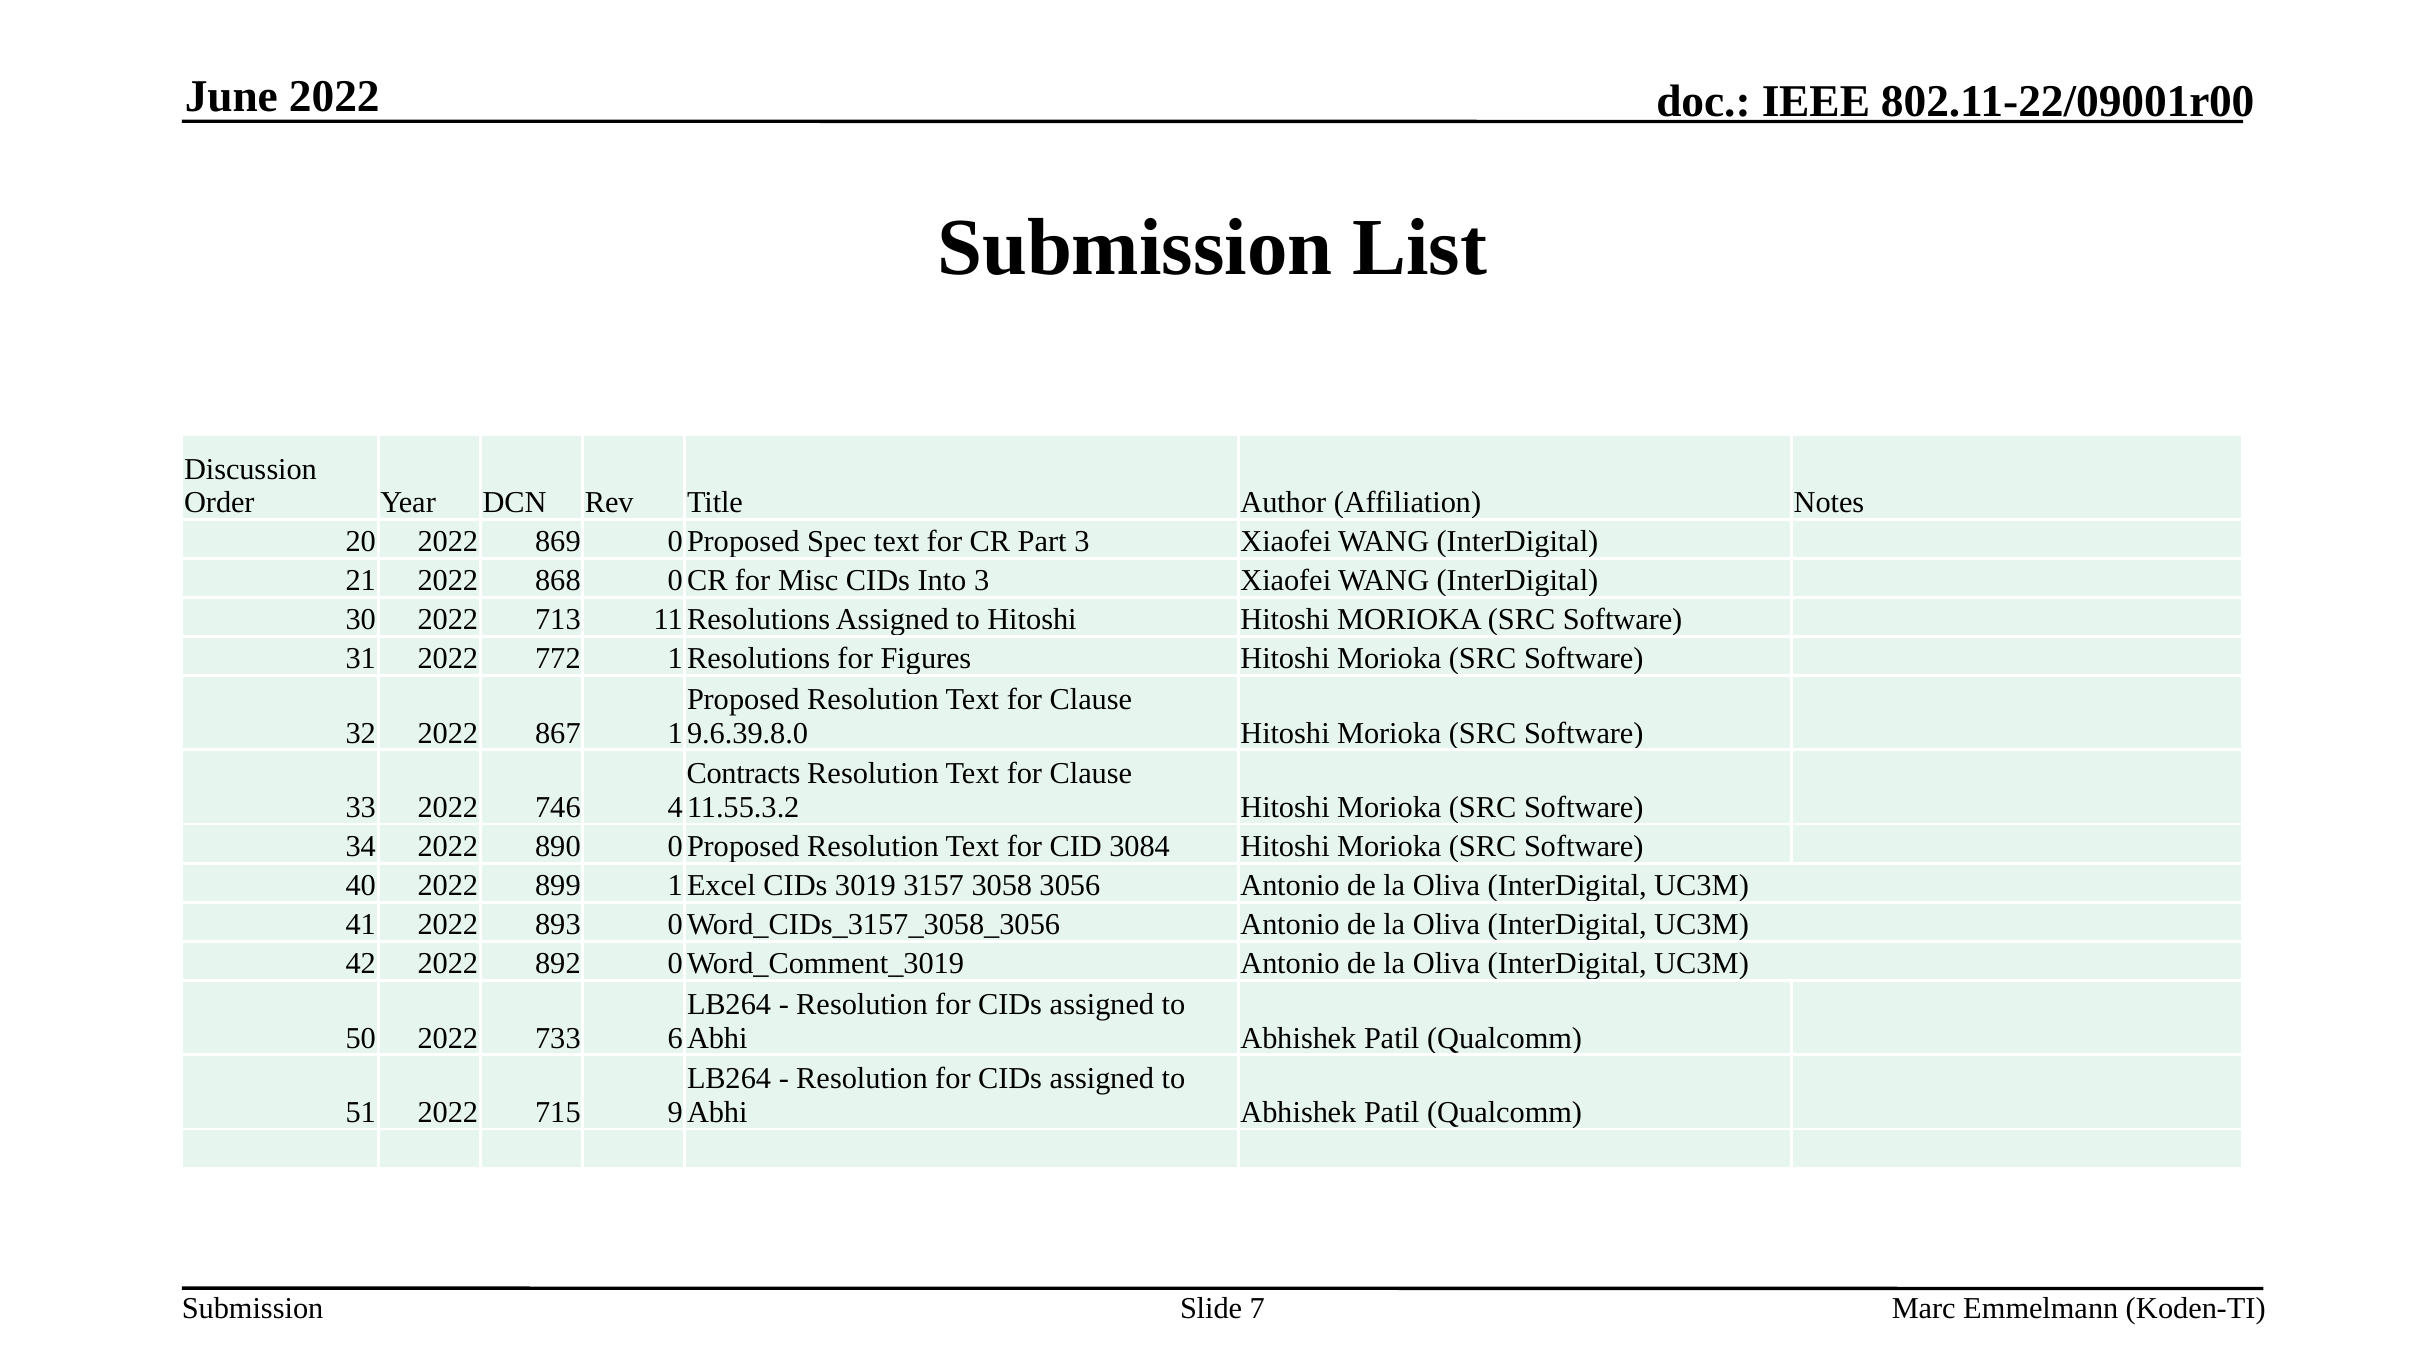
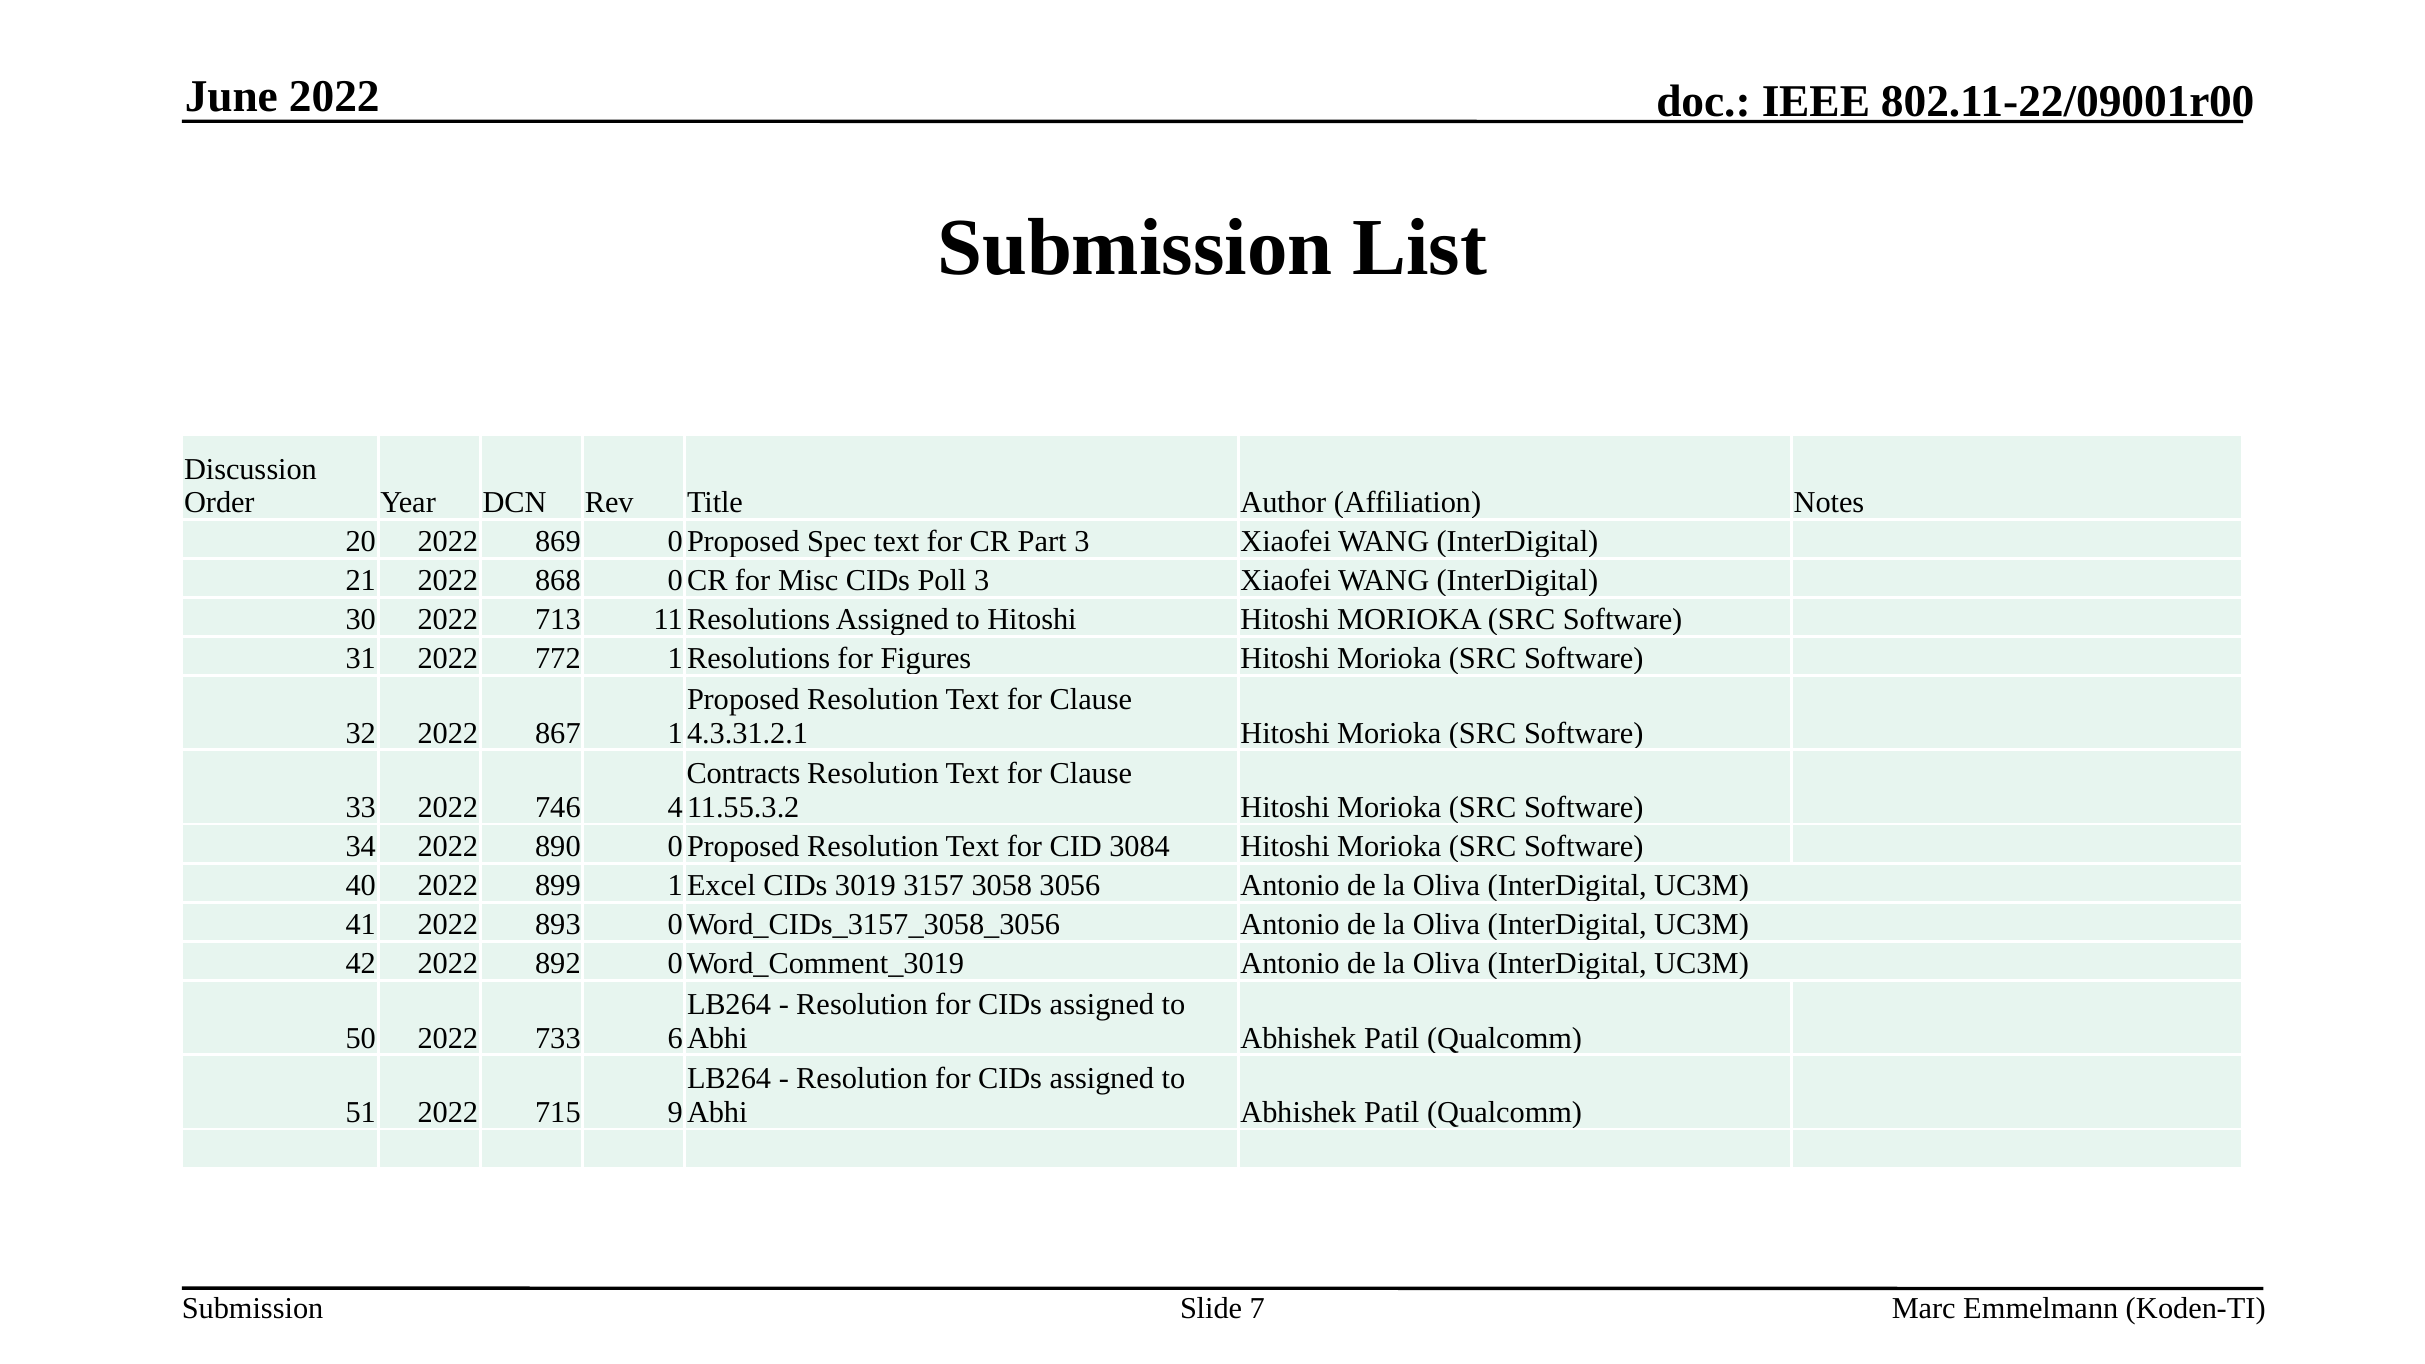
Into: Into -> Poll
9.6.39.8.0: 9.6.39.8.0 -> 4.3.31.2.1
